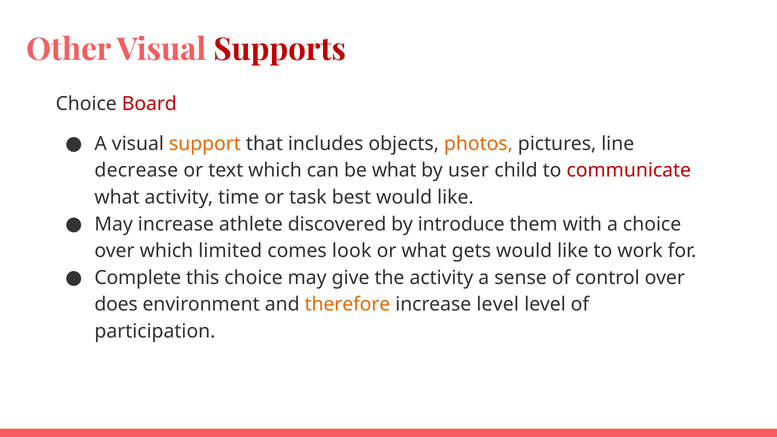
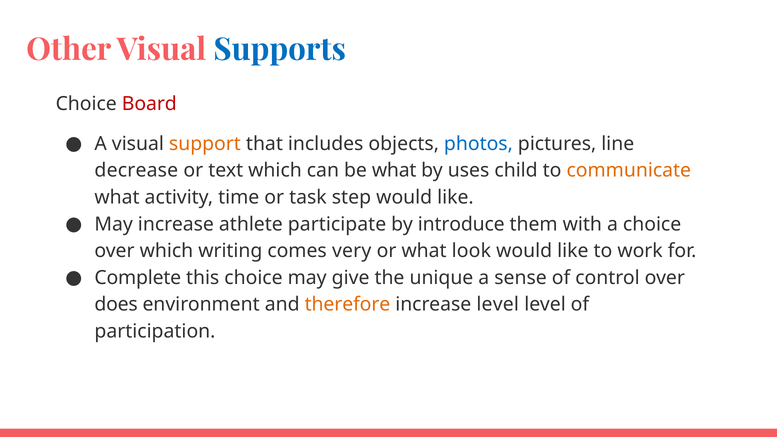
Supports colour: red -> blue
photos colour: orange -> blue
user: user -> uses
communicate colour: red -> orange
best: best -> step
discovered: discovered -> participate
limited: limited -> writing
look: look -> very
gets: gets -> look
the activity: activity -> unique
